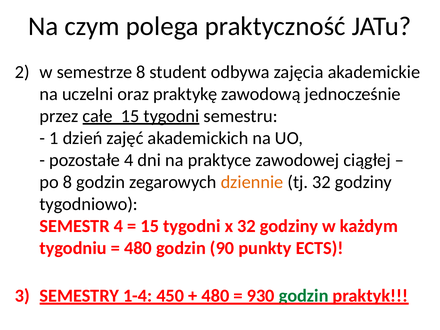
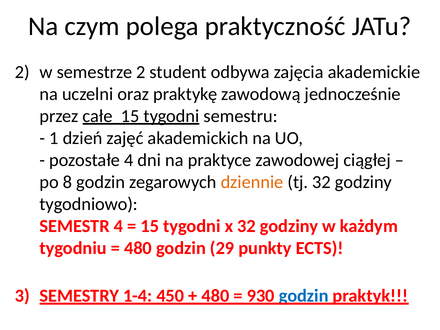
semestrze 8: 8 -> 2
90: 90 -> 29
godzin at (304, 296) colour: green -> blue
